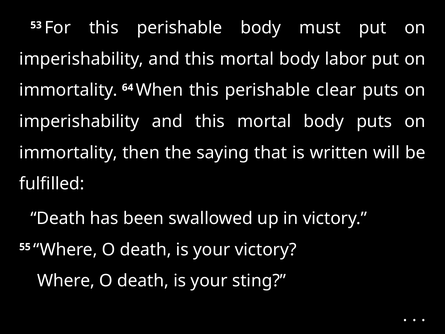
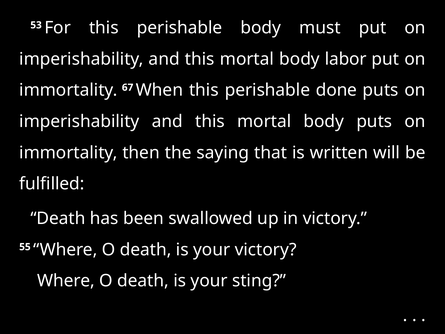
64: 64 -> 67
clear: clear -> done
